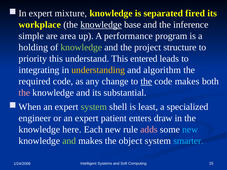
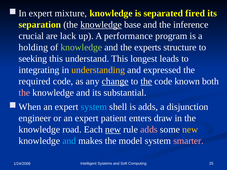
workplace: workplace -> separation
simple: simple -> crucial
area: area -> lack
project: project -> experts
priority: priority -> seeking
entered: entered -> longest
algorithm: algorithm -> expressed
change underline: none -> present
code makes: makes -> known
system at (94, 107) colour: light green -> light blue
is least: least -> adds
specialized: specialized -> disjunction
here: here -> road
new at (113, 130) underline: none -> present
new at (190, 130) colour: light blue -> yellow
and at (69, 141) colour: light green -> light blue
object: object -> model
smarter colour: light blue -> pink
